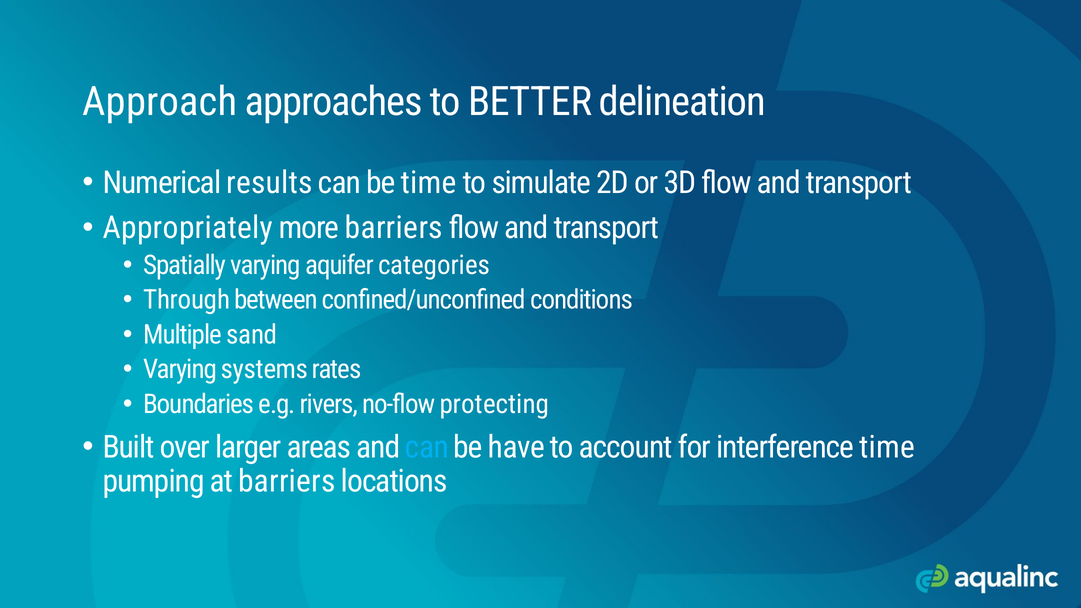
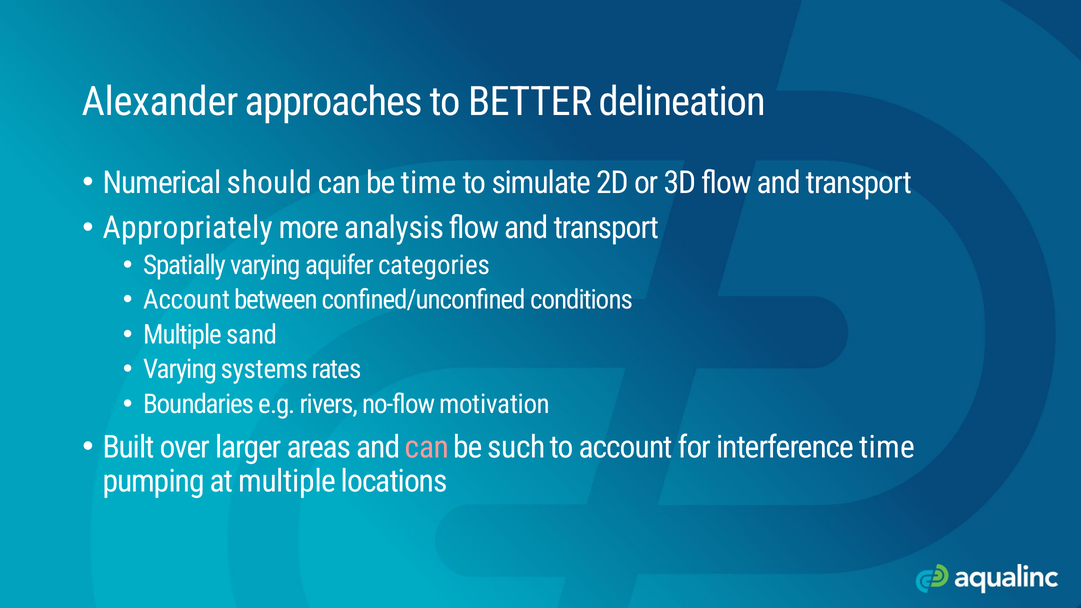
Approach: Approach -> Alexander
results: results -> should
more barriers: barriers -> analysis
Through at (187, 300): Through -> Account
protecting: protecting -> motivation
can at (427, 447) colour: light blue -> pink
have: have -> such
at barriers: barriers -> multiple
